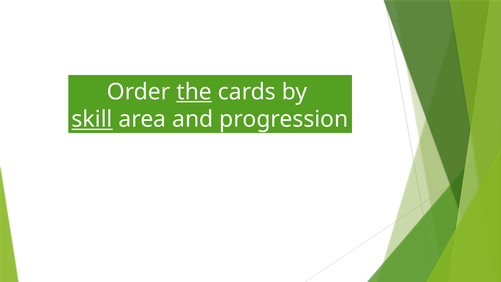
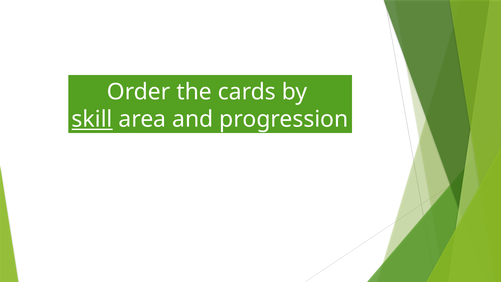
the underline: present -> none
